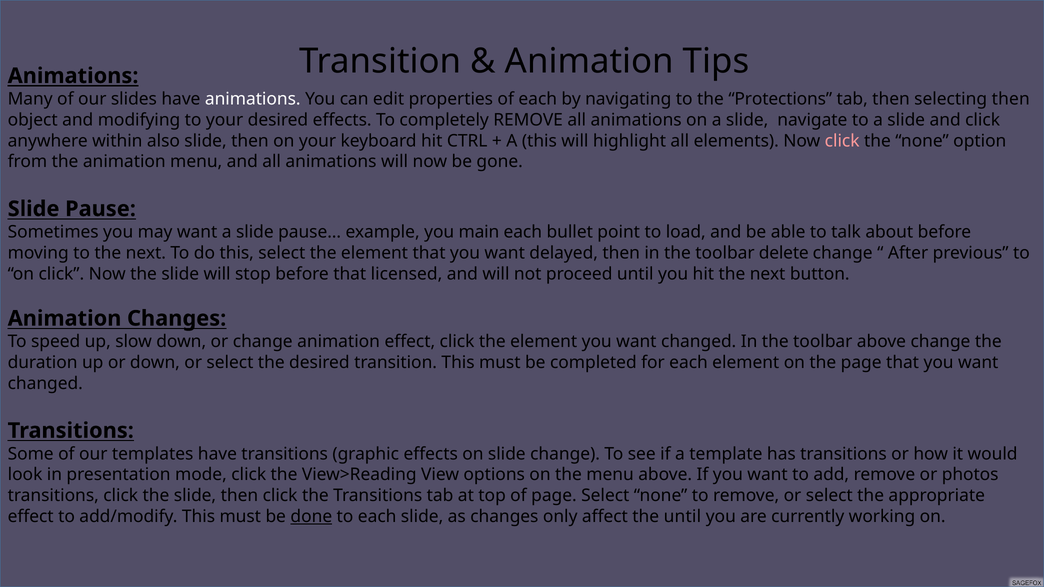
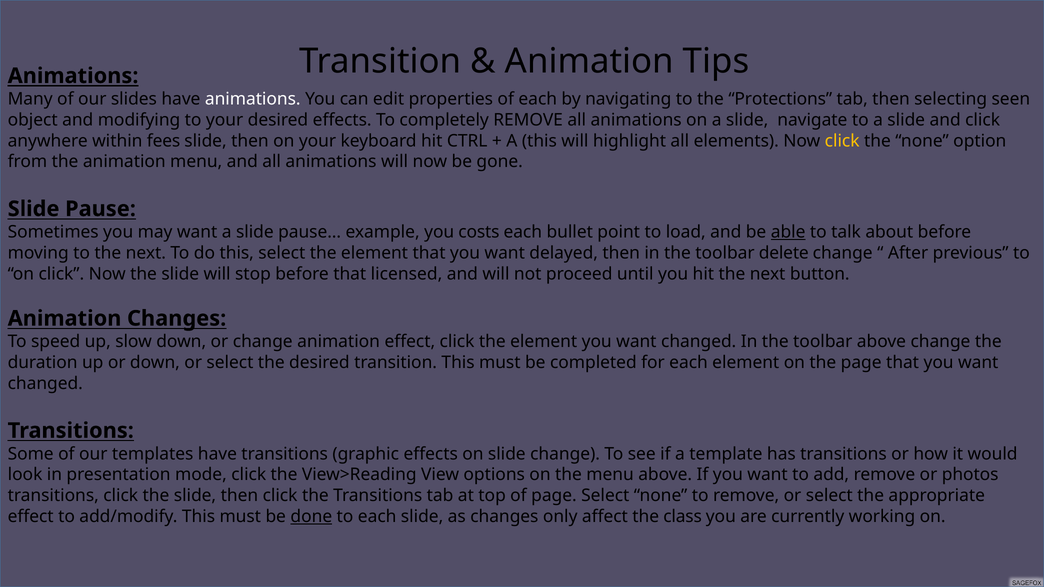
selecting then: then -> seen
also: also -> fees
click at (842, 141) colour: pink -> yellow
main: main -> costs
able underline: none -> present
the until: until -> class
